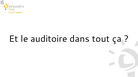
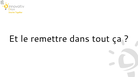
auditoire: auditoire -> remettre
